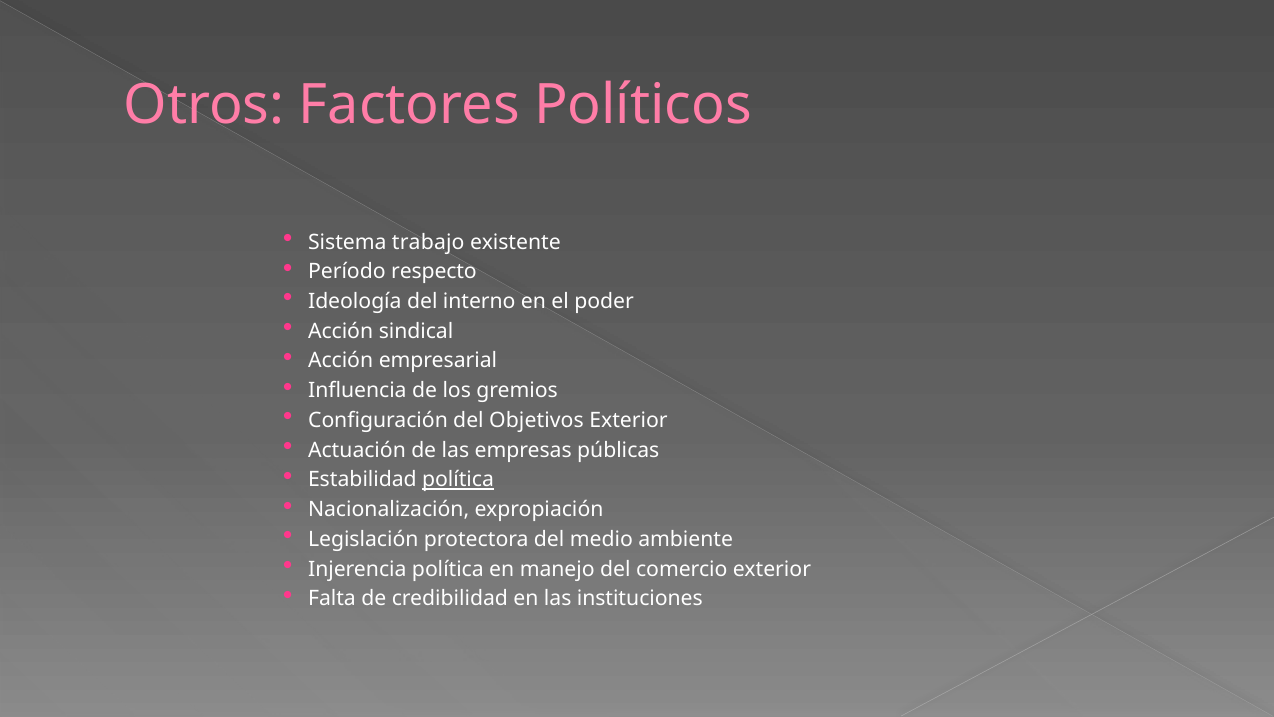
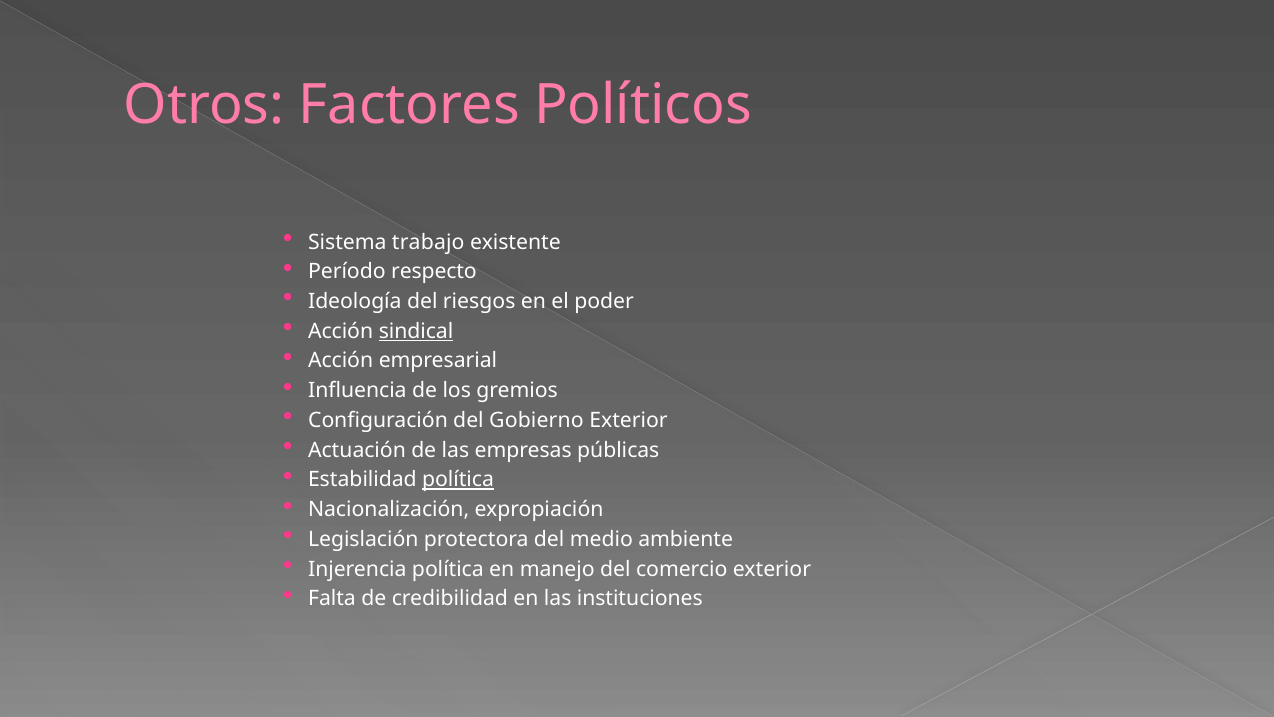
interno: interno -> riesgos
sindical underline: none -> present
Objetivos: Objetivos -> Gobierno
